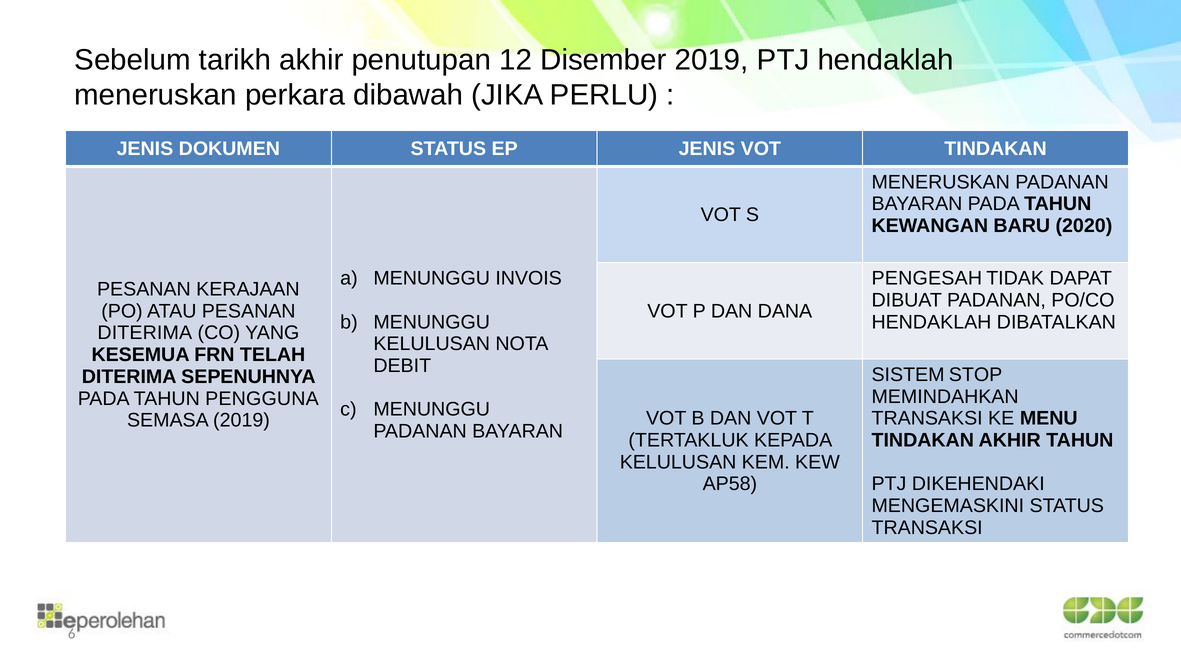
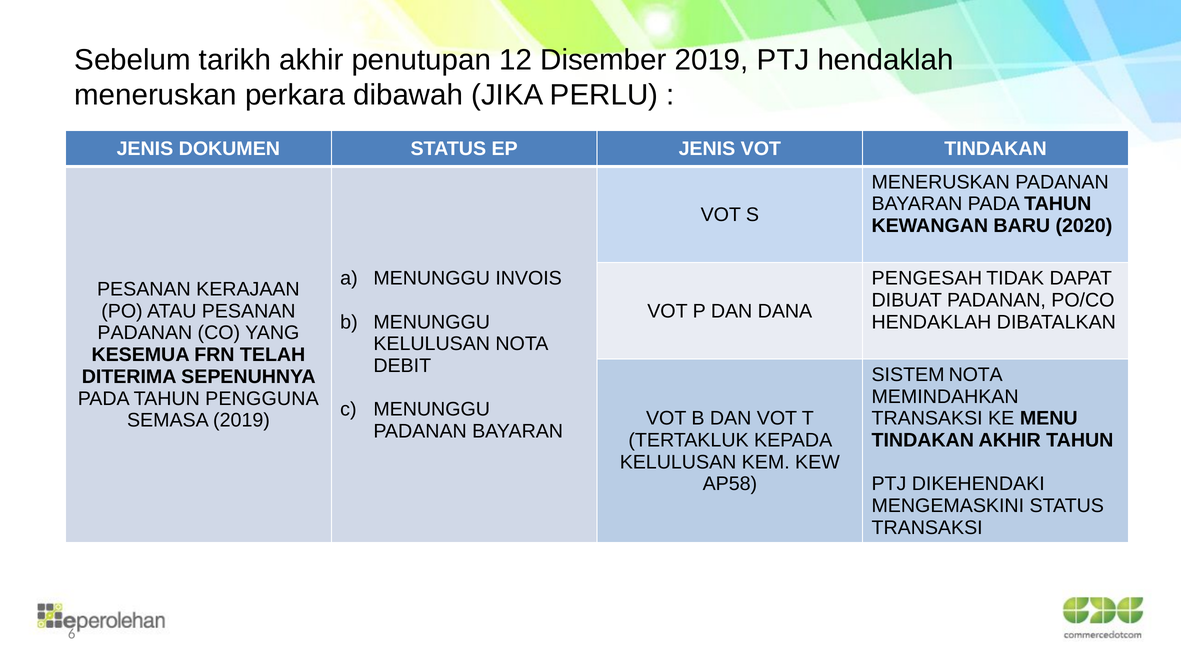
DITERIMA at (145, 333): DITERIMA -> PADANAN
SISTEM STOP: STOP -> NOTA
